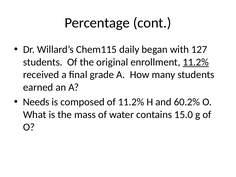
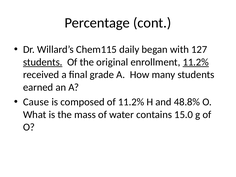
students at (43, 62) underline: none -> present
Needs: Needs -> Cause
60.2%: 60.2% -> 48.8%
